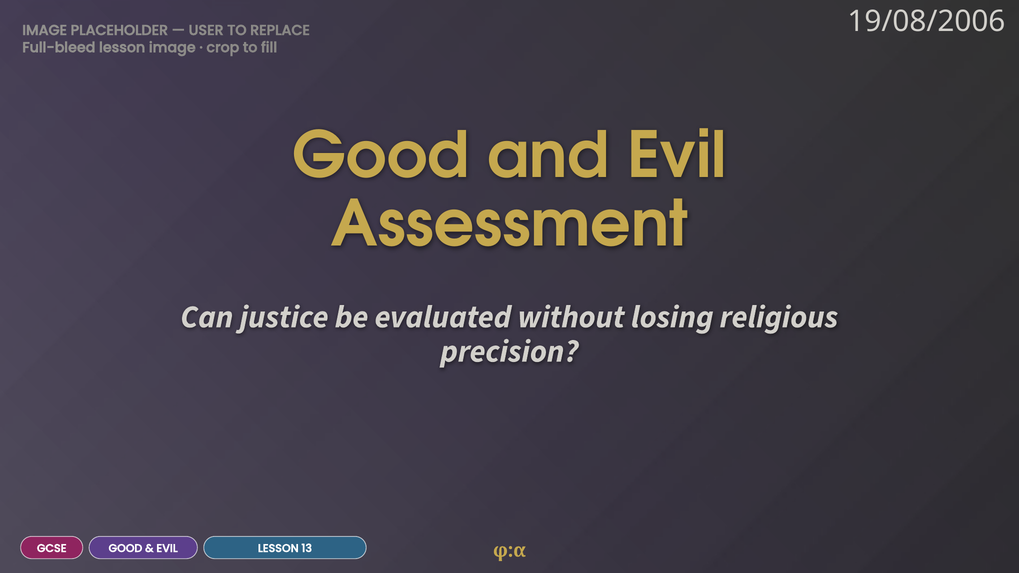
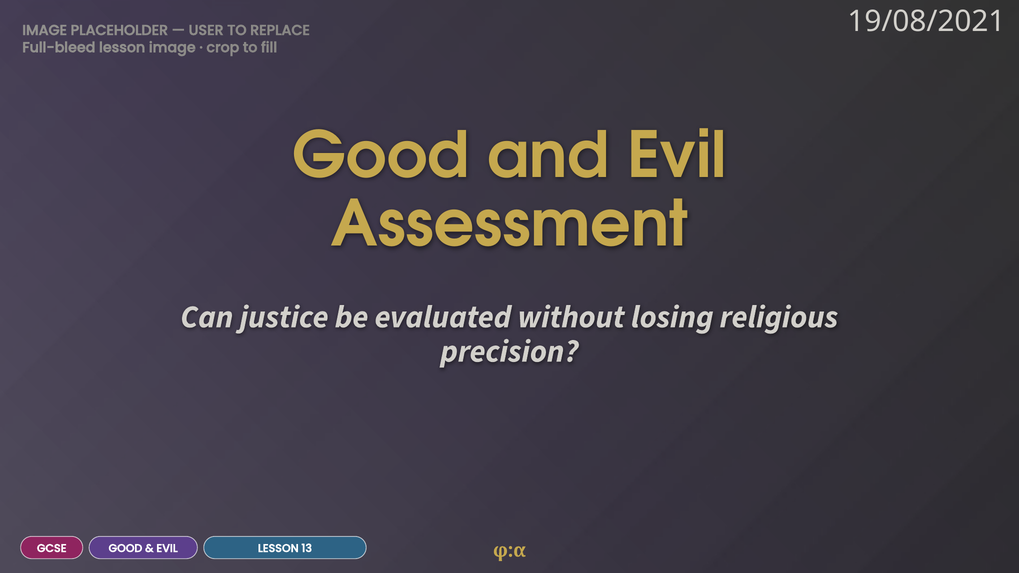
19/08/2006: 19/08/2006 -> 19/08/2021
